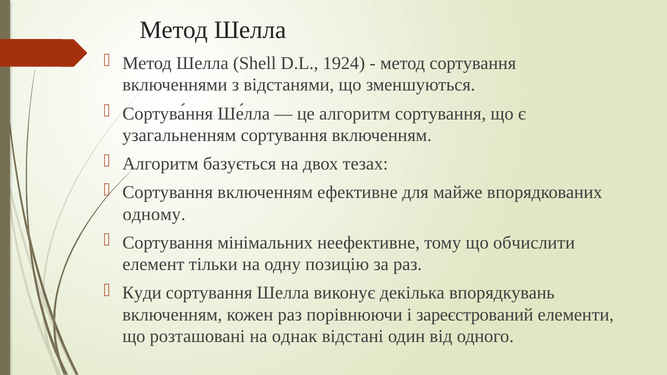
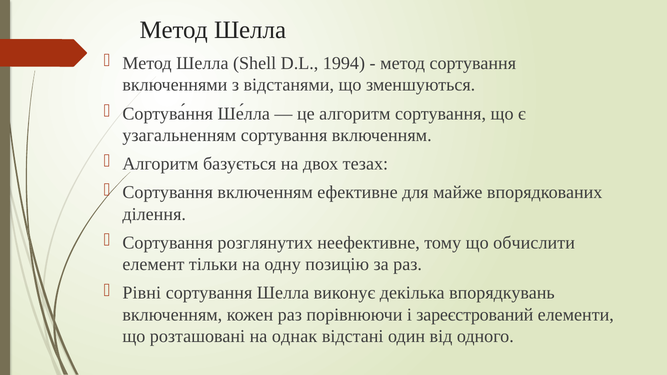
1924: 1924 -> 1994
одному: одному -> ділення
мінімальних: мінімальних -> розглянутих
Куди: Куди -> Рівні
